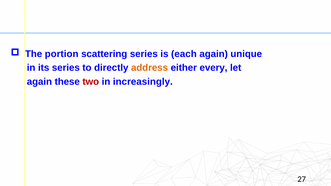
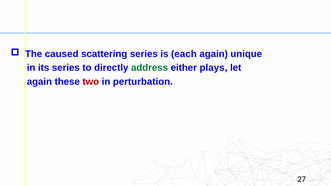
portion: portion -> caused
address colour: orange -> green
every: every -> plays
increasingly: increasingly -> perturbation
